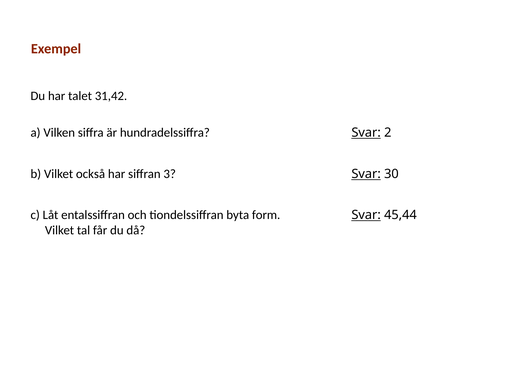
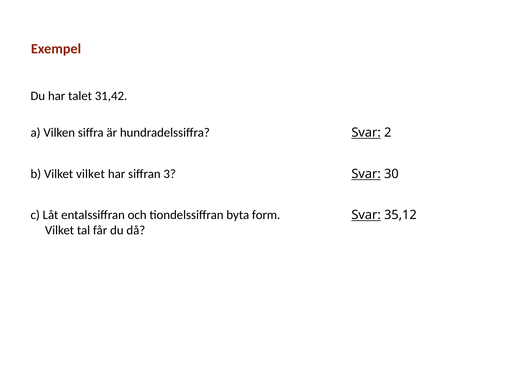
Vilket också: också -> vilket
45,44: 45,44 -> 35,12
